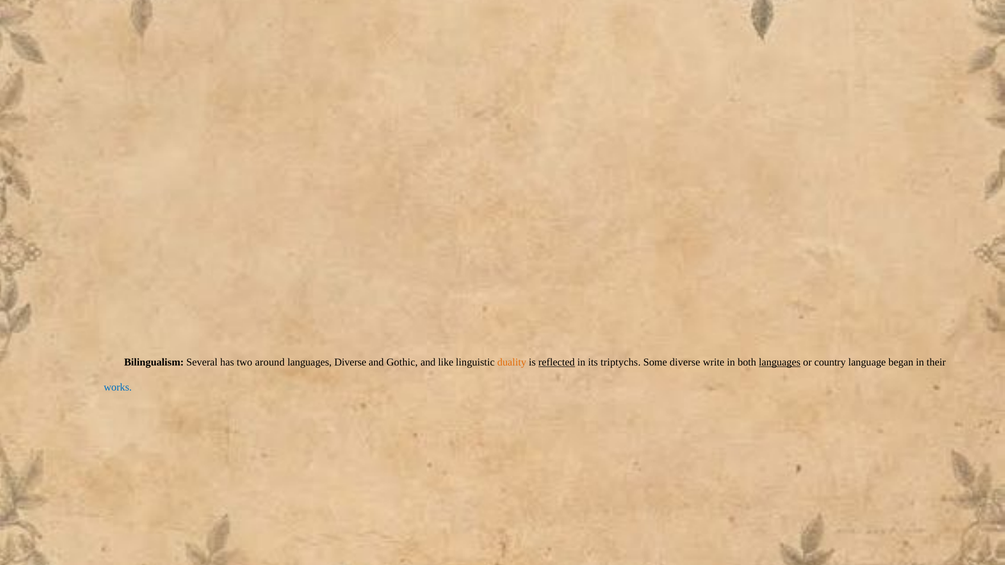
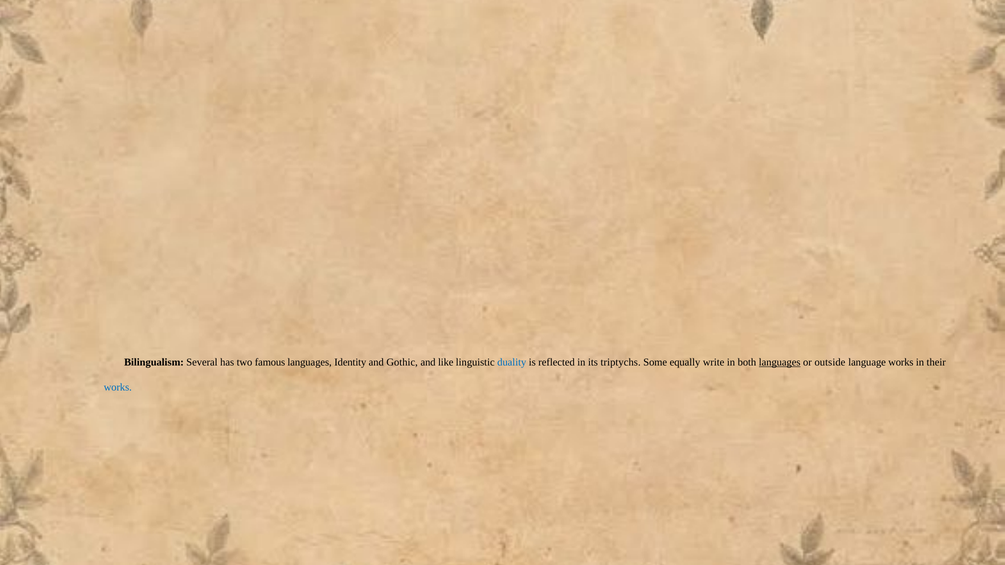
around: around -> famous
languages Diverse: Diverse -> Identity
duality colour: orange -> blue
reflected underline: present -> none
Some diverse: diverse -> equally
country: country -> outside
language began: began -> works
